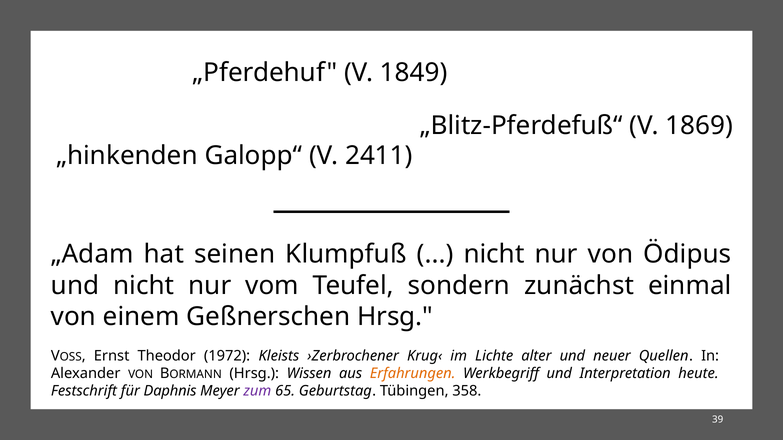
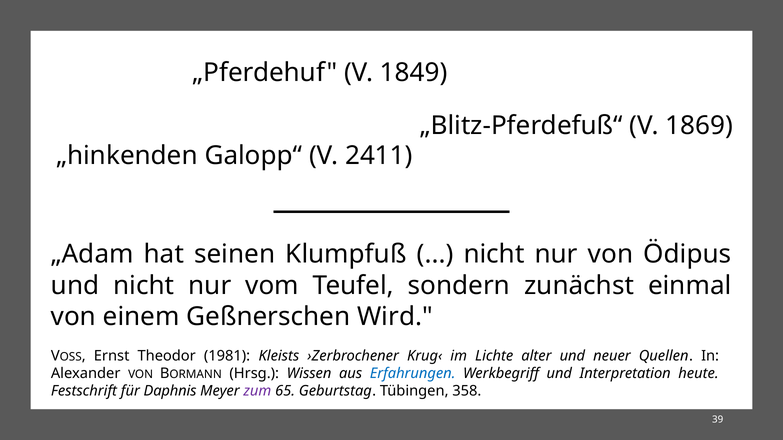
Geßnerschen Hrsg: Hrsg -> Wird
1972: 1972 -> 1981
Erfahrungen colour: orange -> blue
